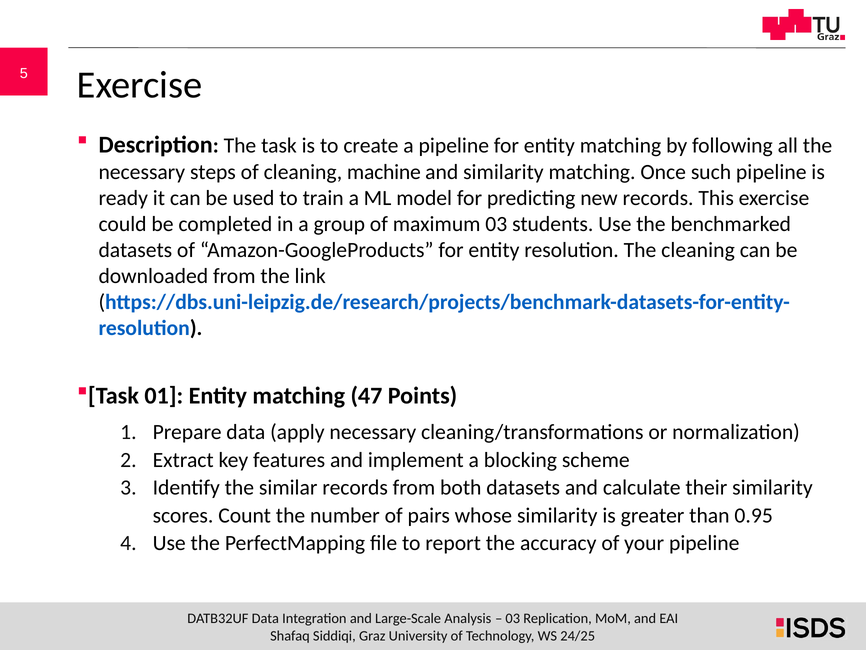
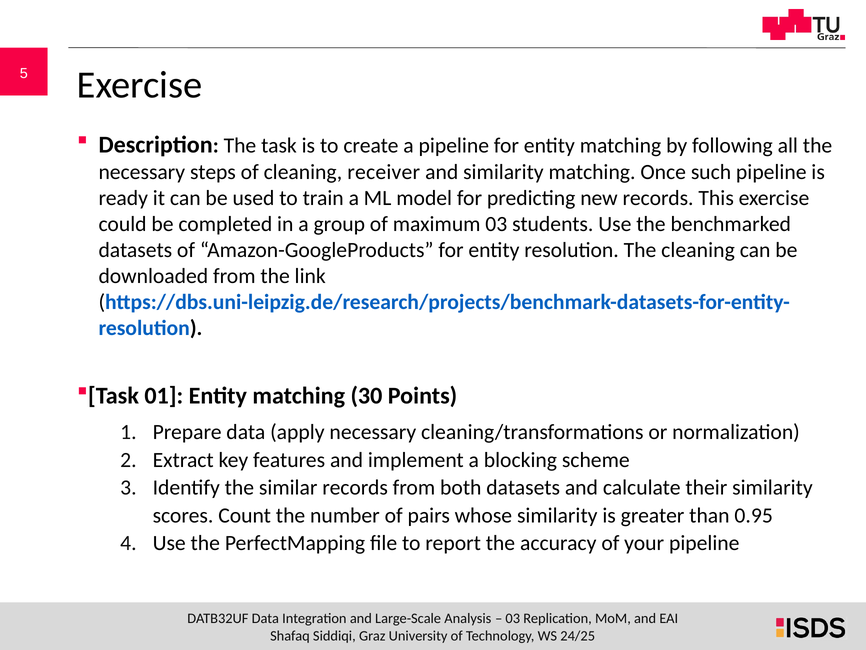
machine: machine -> receiver
47: 47 -> 30
